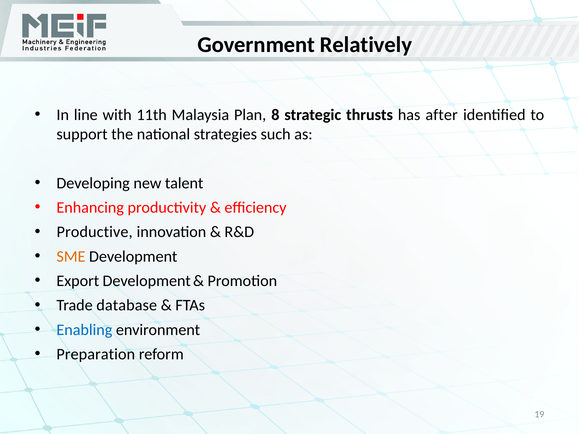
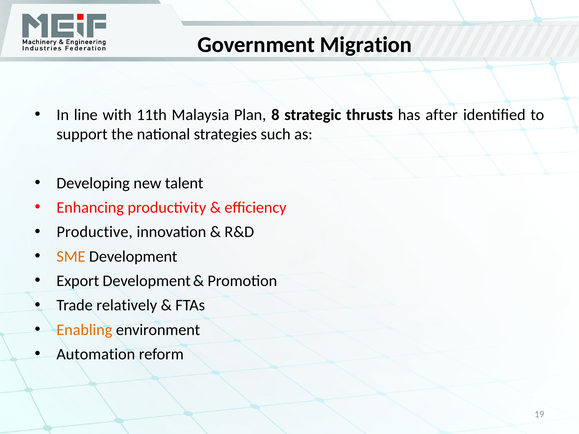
Relatively: Relatively -> Migration
database: database -> relatively
Enabling colour: blue -> orange
Preparation: Preparation -> Automation
